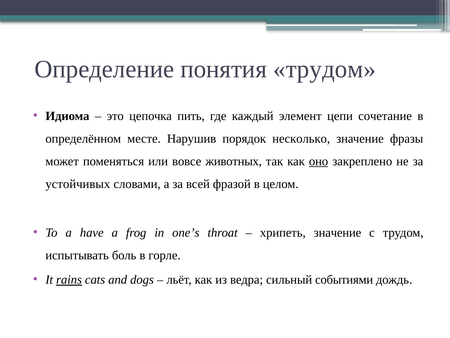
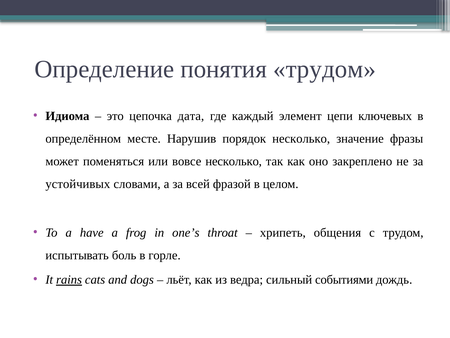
пить: пить -> дата
сочетание: сочетание -> ключевых
вовсе животных: животных -> несколько
оно underline: present -> none
хрипеть значение: значение -> общения
